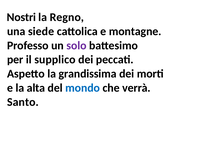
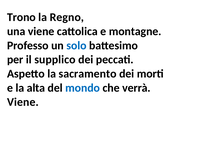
Nostri: Nostri -> Trono
una siede: siede -> viene
solo colour: purple -> blue
grandissima: grandissima -> sacramento
Santo at (23, 102): Santo -> Viene
